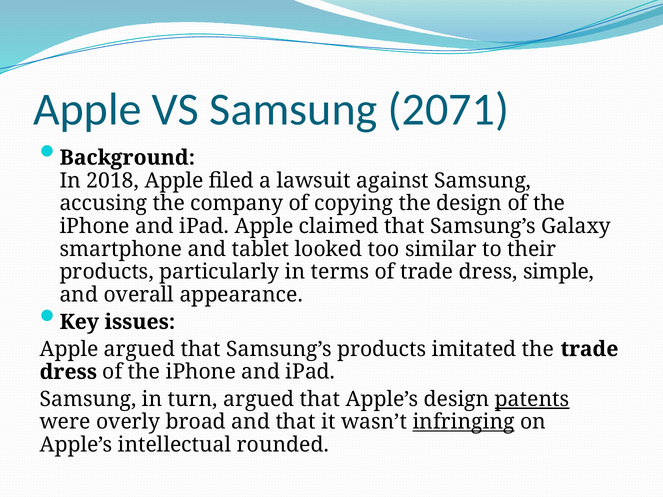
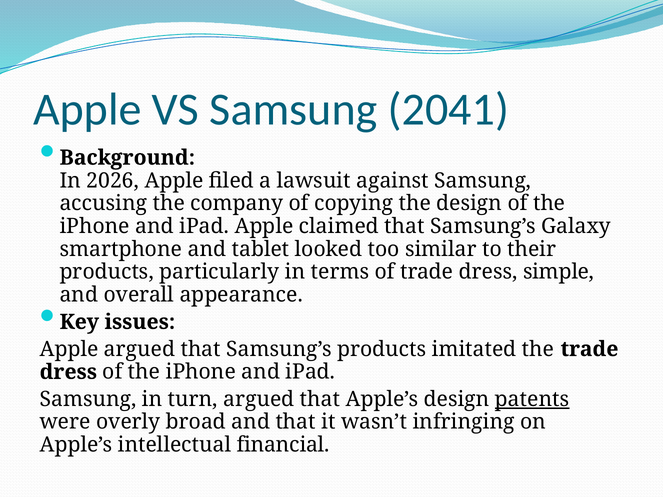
2071: 2071 -> 2041
2018: 2018 -> 2026
infringing underline: present -> none
rounded: rounded -> financial
